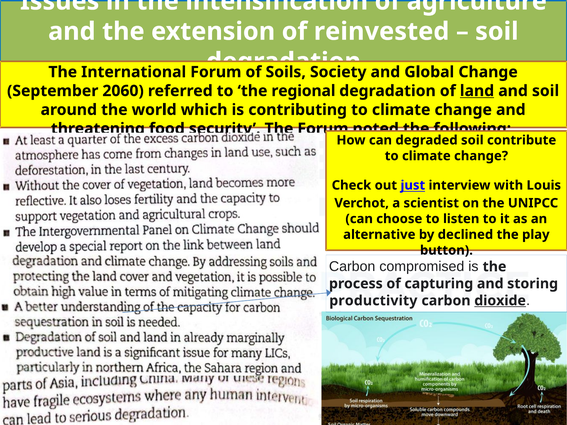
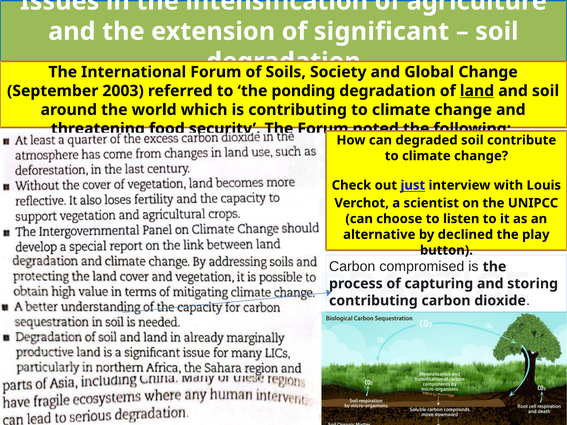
reinvested: reinvested -> significant
2060: 2060 -> 2003
regional: regional -> ponding
productivity at (373, 301): productivity -> contributing
dioxide underline: present -> none
